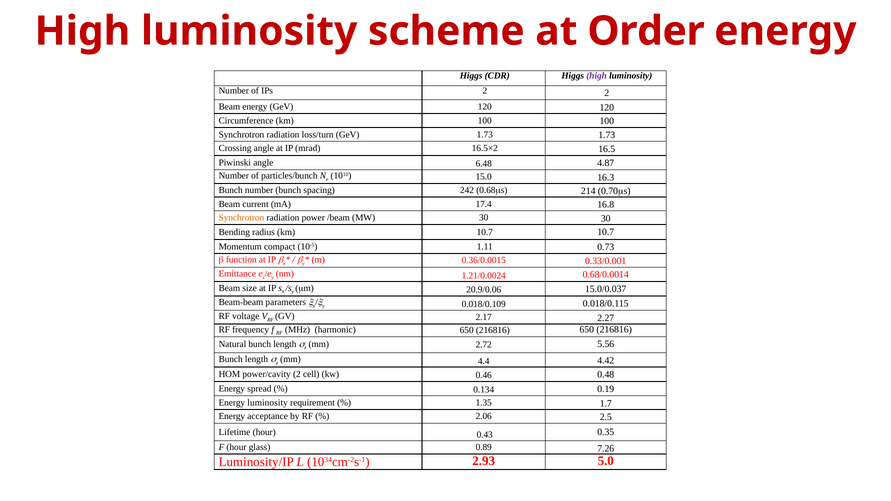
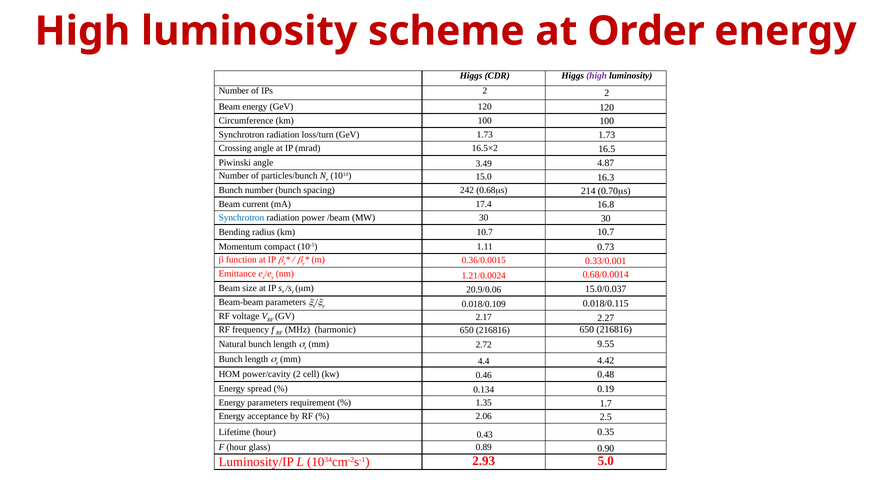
6.48: 6.48 -> 3.49
Synchrotron at (241, 218) colour: orange -> blue
5.56: 5.56 -> 9.55
Energy luminosity: luminosity -> parameters
7.26: 7.26 -> 0.90
